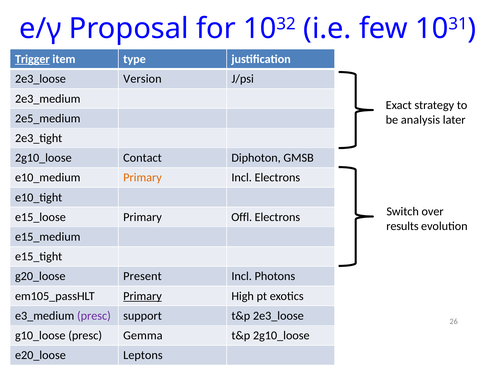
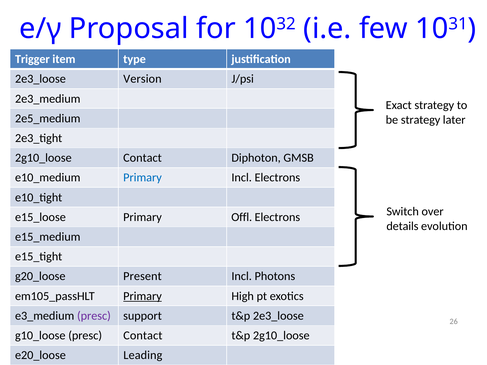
Trigger underline: present -> none
be analysis: analysis -> strategy
Primary at (143, 178) colour: orange -> blue
results: results -> details
presc Gemma: Gemma -> Contact
Leptons: Leptons -> Leading
